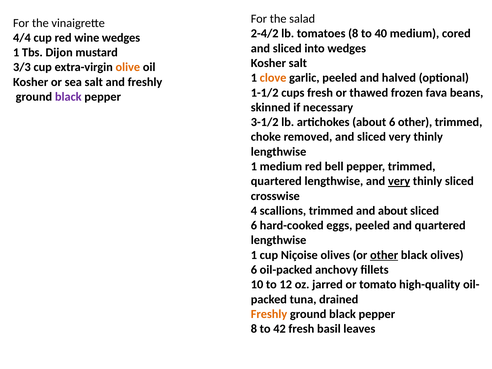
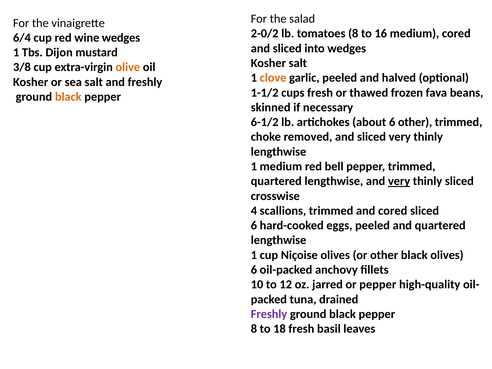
2-4/2: 2-4/2 -> 2-0/2
40: 40 -> 16
4/4: 4/4 -> 6/4
3/3: 3/3 -> 3/8
black at (68, 97) colour: purple -> orange
3-1/2: 3-1/2 -> 6-1/2
and about: about -> cored
other at (384, 255) underline: present -> none
or tomato: tomato -> pepper
Freshly at (269, 314) colour: orange -> purple
42: 42 -> 18
